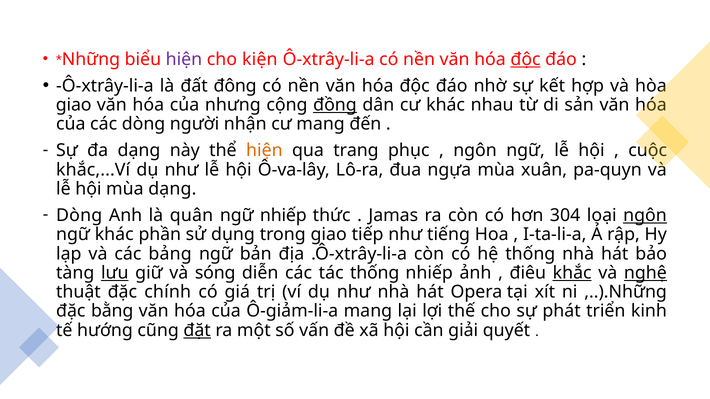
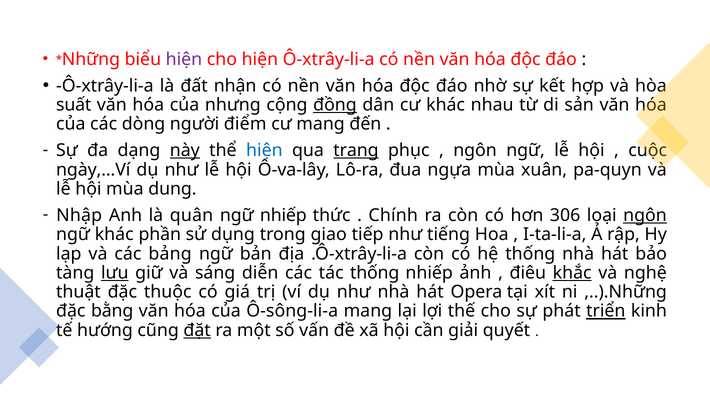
cho kiện: kiện -> hiện
độc at (526, 59) underline: present -> none
đông: đông -> nhận
giao at (74, 105): giao -> suất
nhận: nhận -> điểm
này underline: none -> present
hiện at (264, 151) colour: orange -> blue
trang underline: none -> present
khắc,...Ví: khắc,...Ví -> ngày,...Ví
mùa dạng: dạng -> dung
Dòng at (79, 216): Dòng -> Nhập
Jamas: Jamas -> Chính
304: 304 -> 306
sóng: sóng -> sáng
nghệ underline: present -> none
chính: chính -> thuộc
Ô-giảm-li-a: Ô-giảm-li-a -> Ô-sông-li-a
triển underline: none -> present
